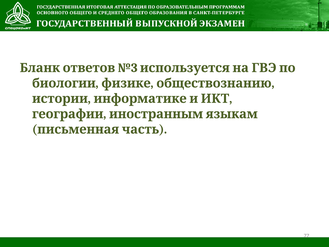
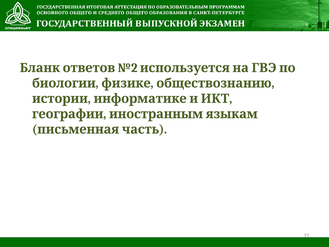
№3: №3 -> №2
